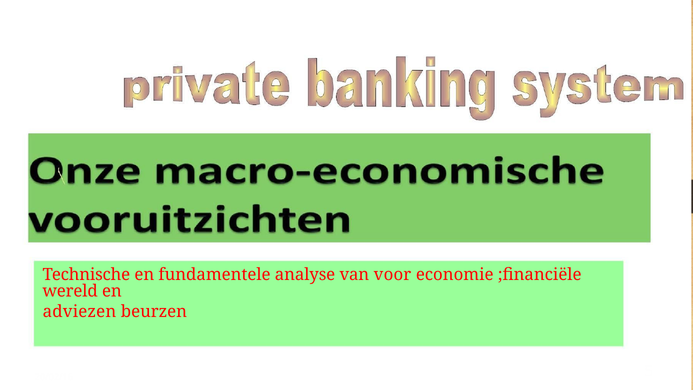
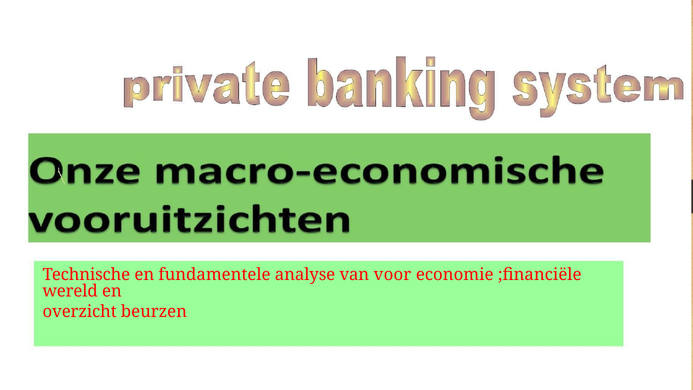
adviezen: adviezen -> overzicht
